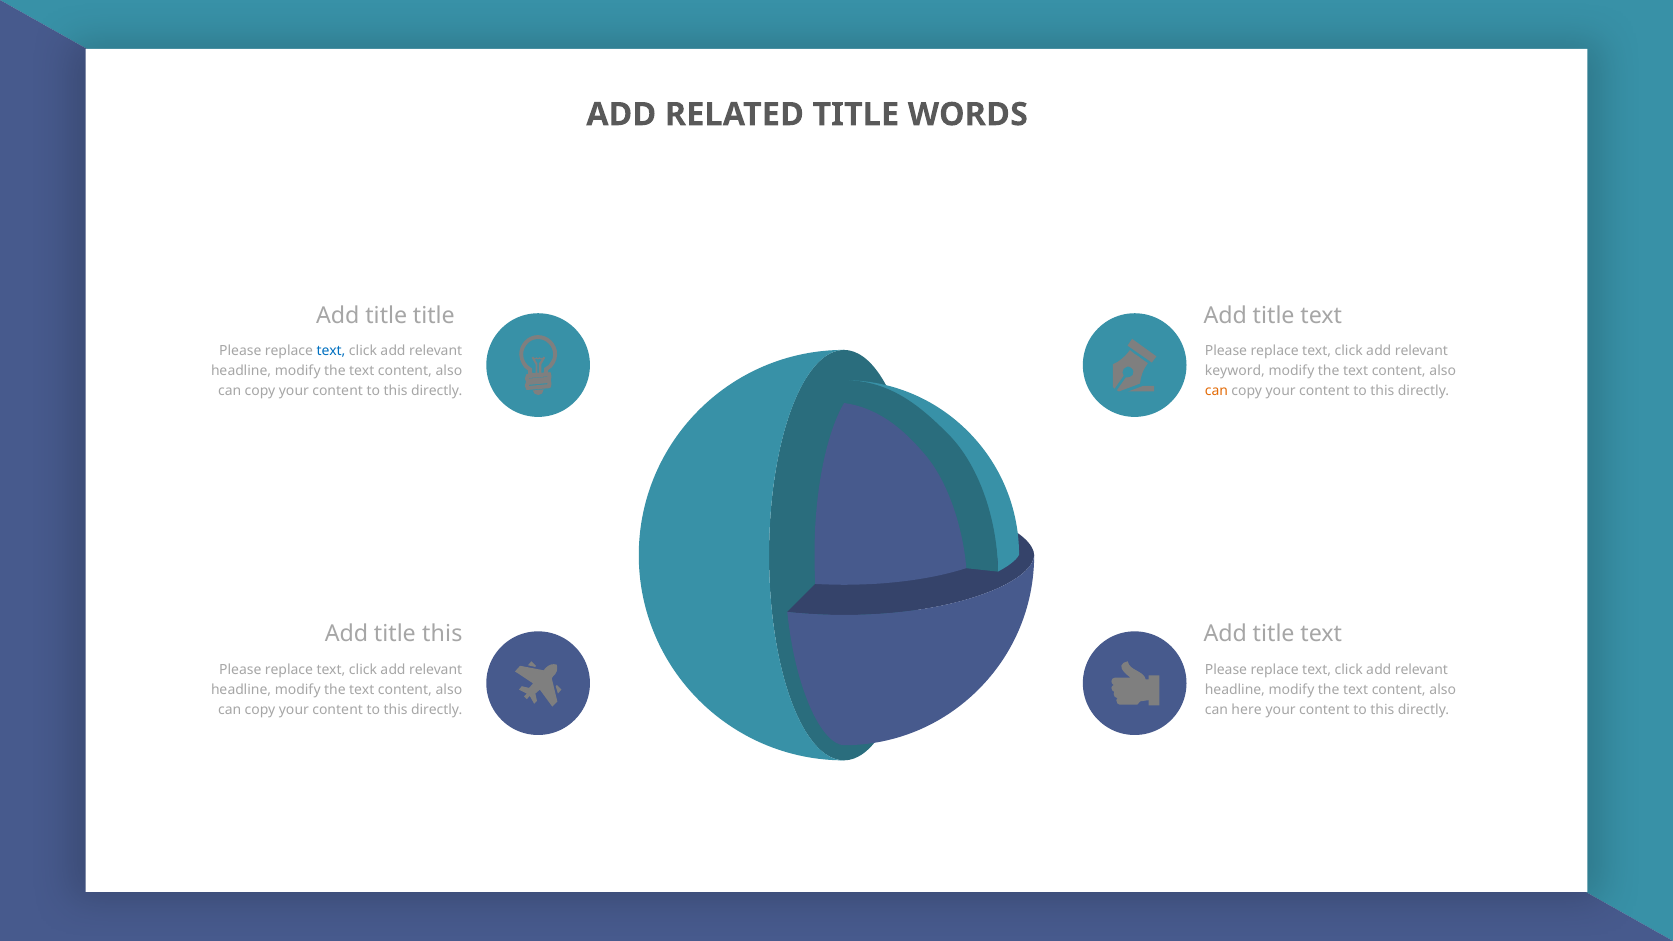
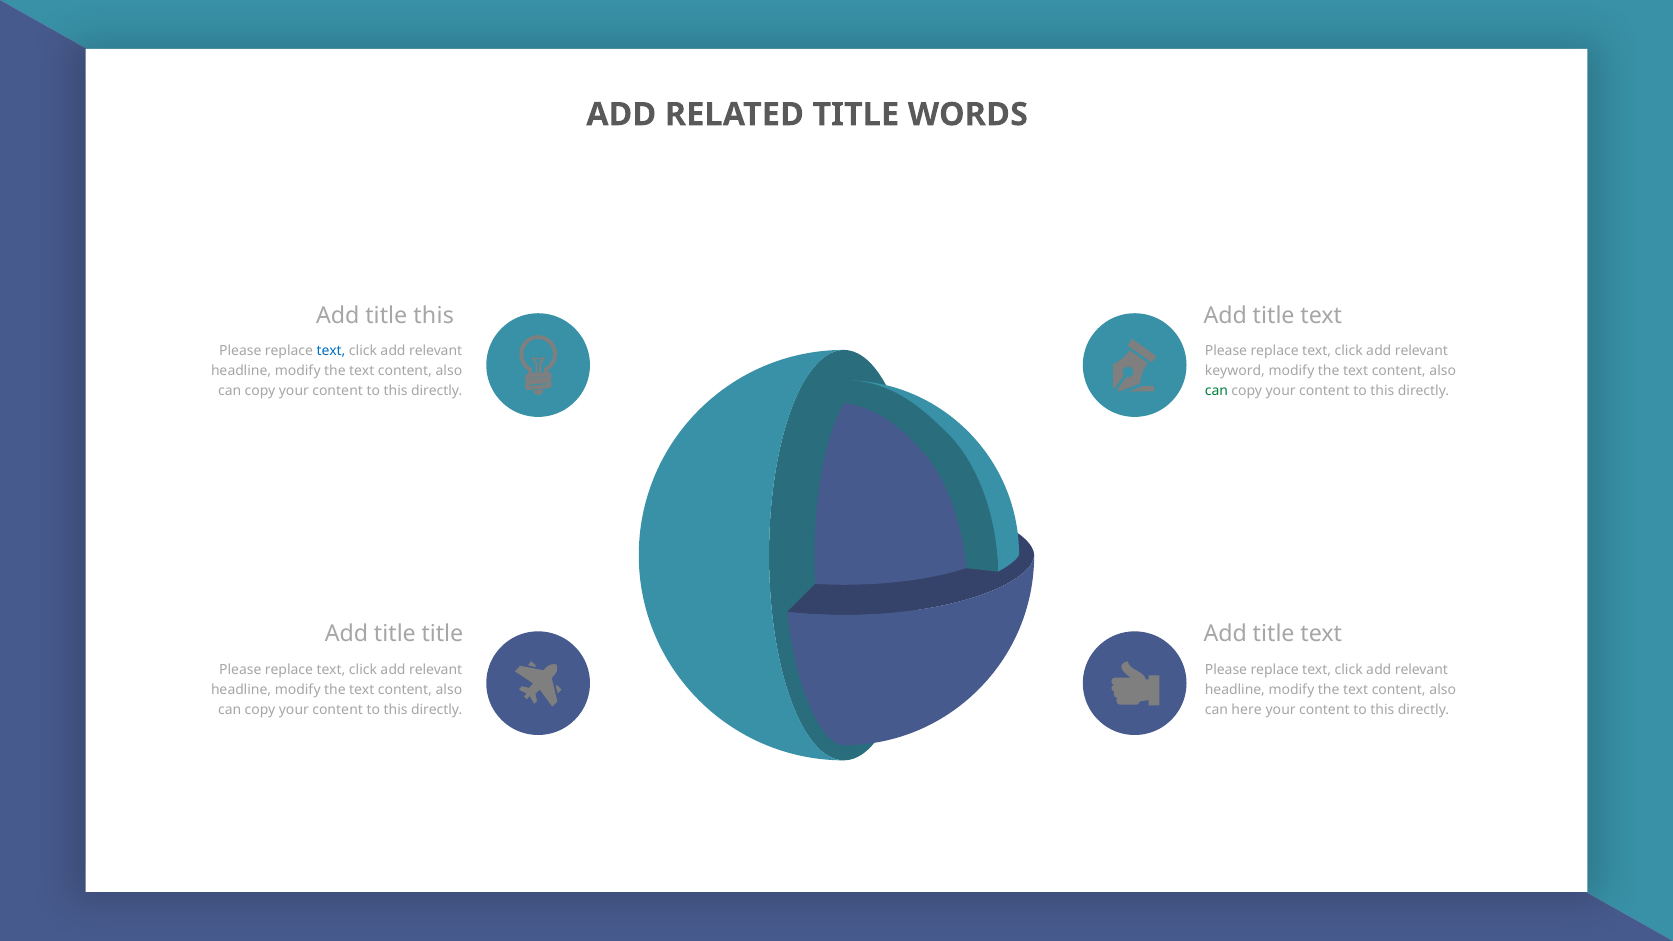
title title: title -> this
can at (1216, 391) colour: orange -> green
title this: this -> title
